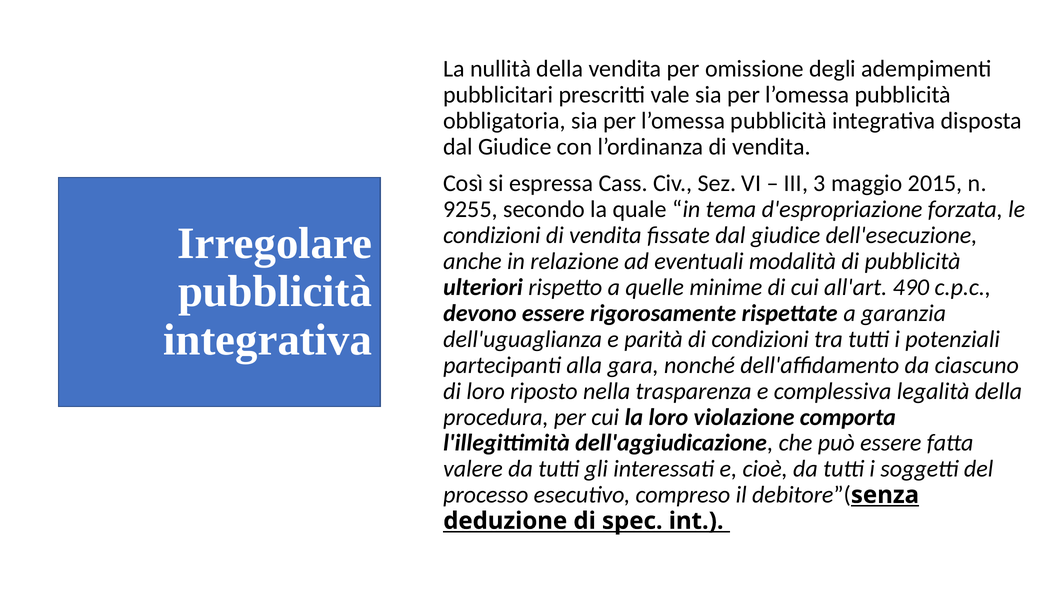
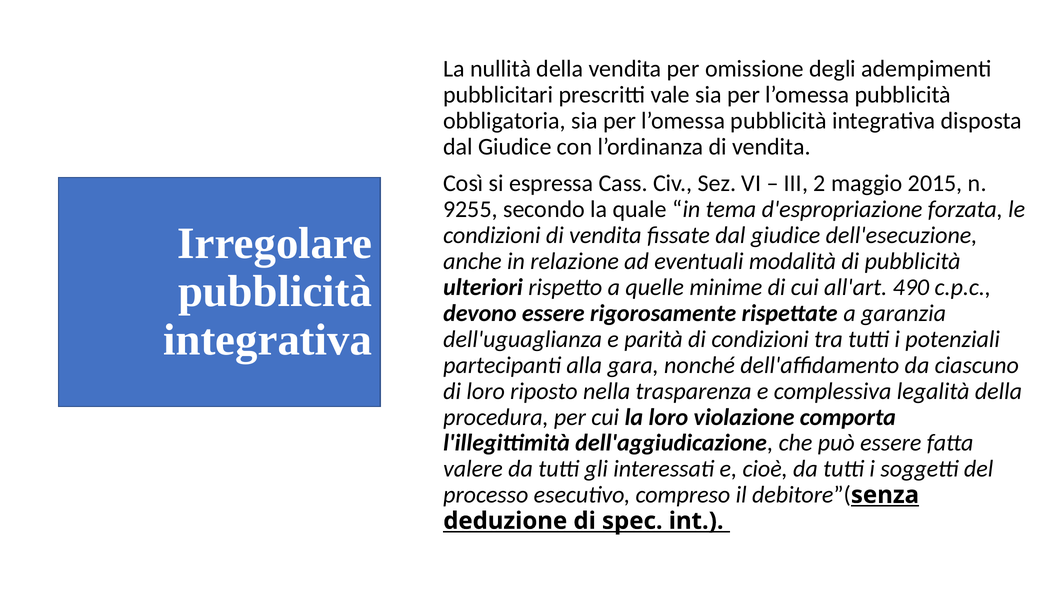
3: 3 -> 2
